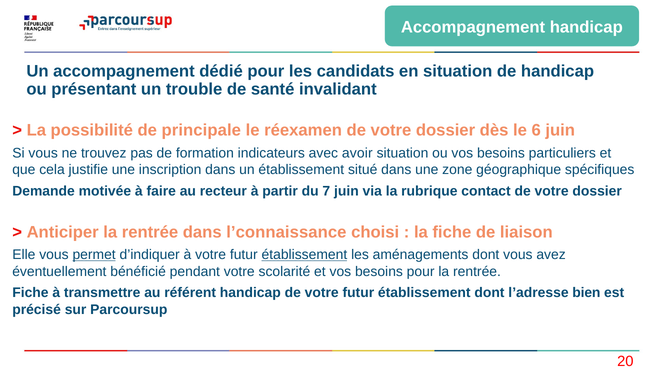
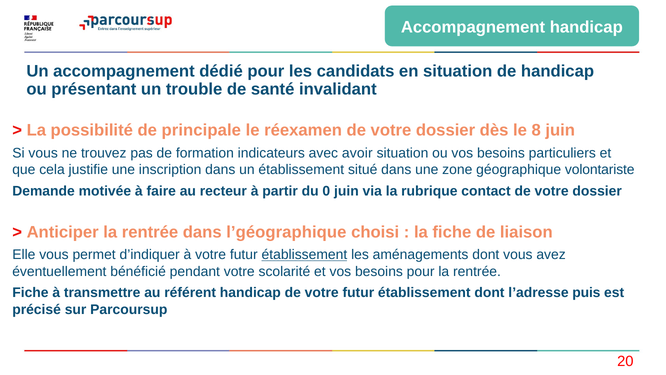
6: 6 -> 8
spécifiques: spécifiques -> volontariste
7: 7 -> 0
l’connaissance: l’connaissance -> l’géographique
permet underline: present -> none
bien: bien -> puis
